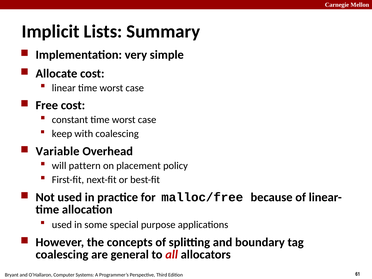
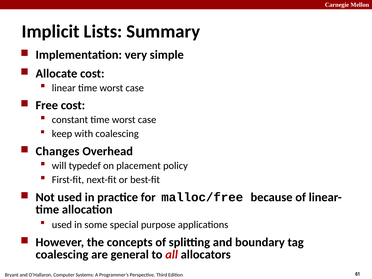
Variable: Variable -> Changes
pattern: pattern -> typedef
